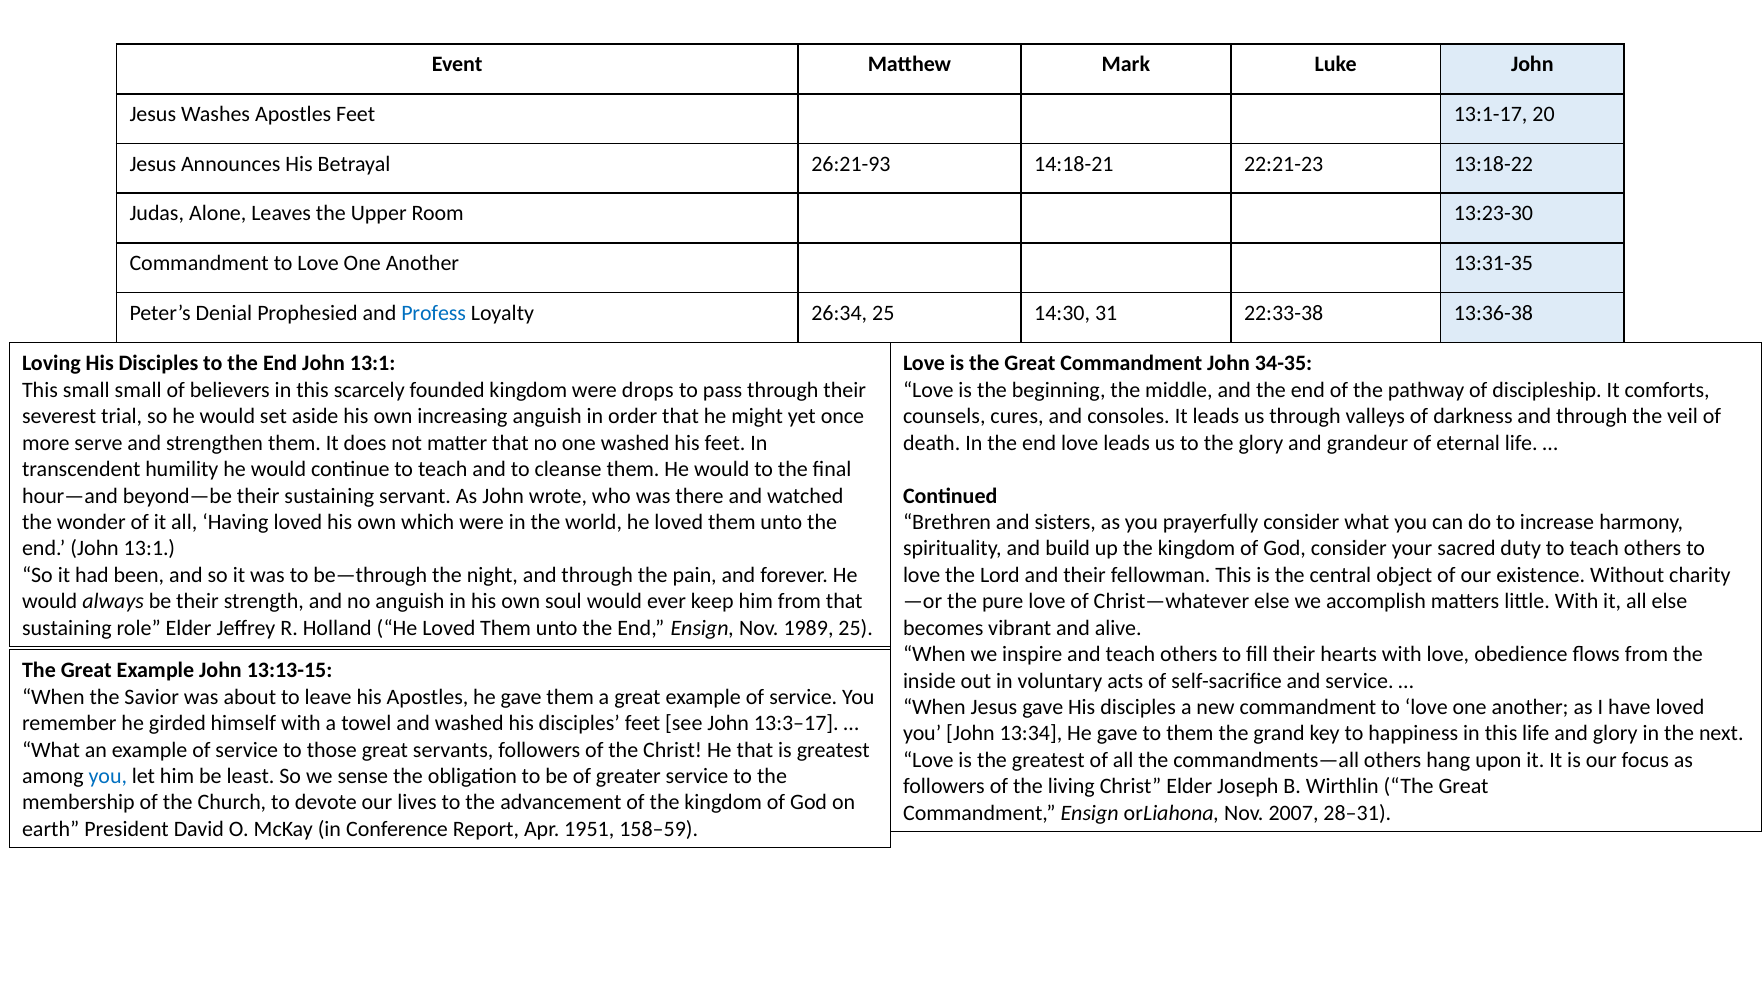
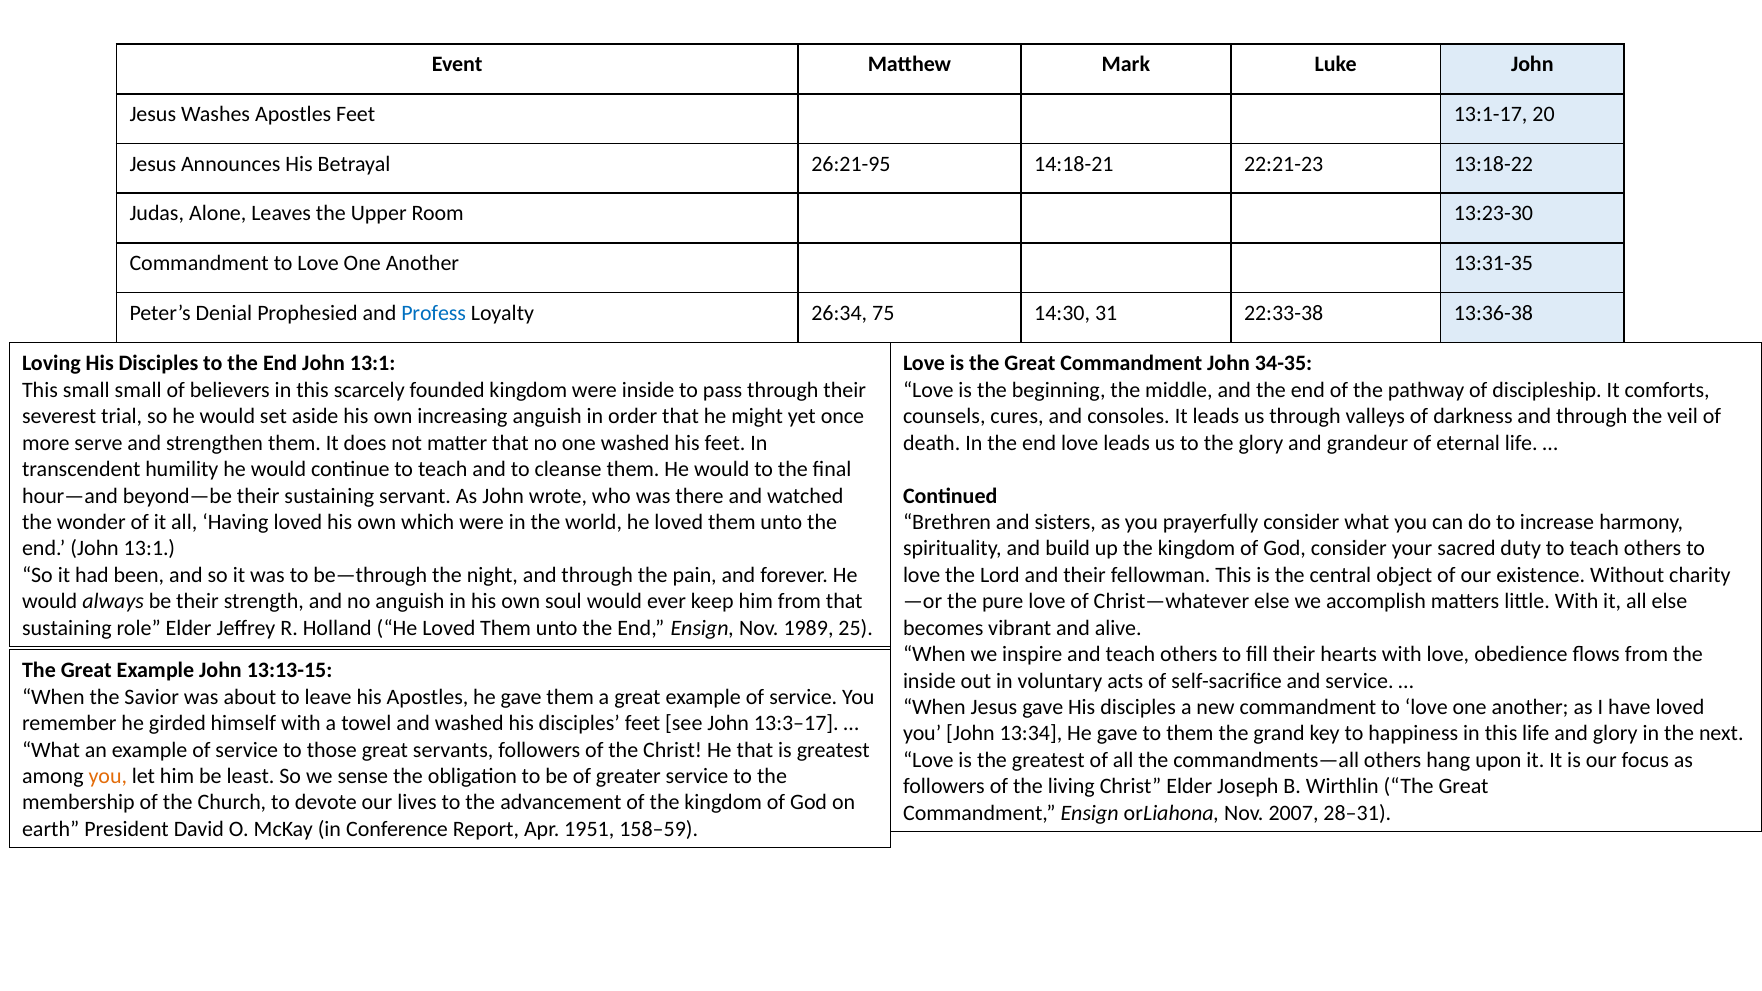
26:21-93: 26:21-93 -> 26:21-95
26:34 25: 25 -> 75
were drops: drops -> inside
you at (108, 776) colour: blue -> orange
